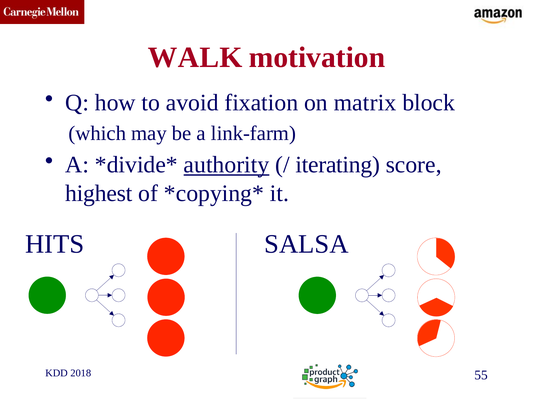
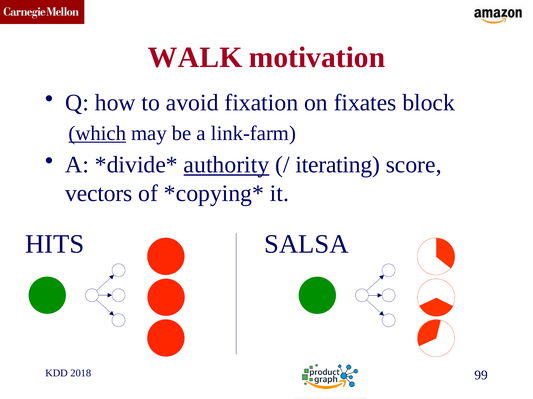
matrix: matrix -> fixates
which underline: none -> present
highest: highest -> vectors
55: 55 -> 99
